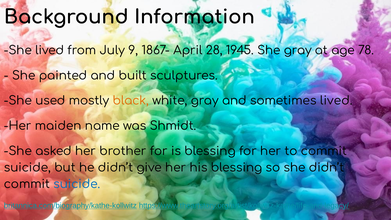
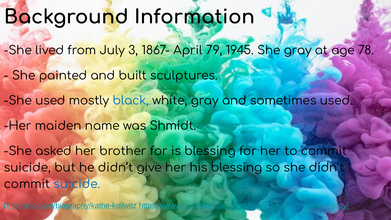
9: 9 -> 3
28: 28 -> 79
black colour: orange -> blue
sometimes lived: lived -> used
